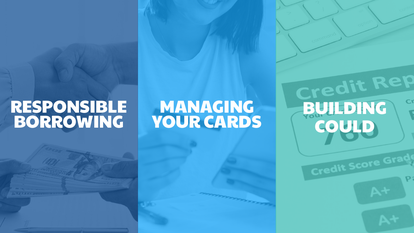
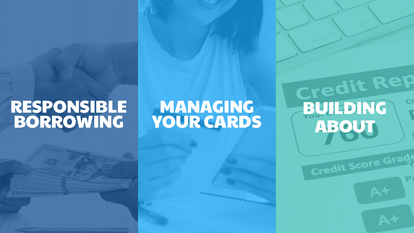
COULD: COULD -> ABOUT
